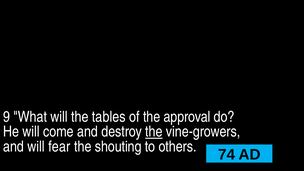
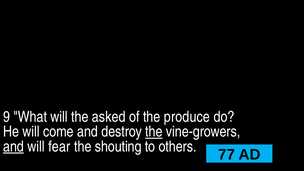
tables: tables -> asked
approval: approval -> produce
and at (13, 147) underline: none -> present
74: 74 -> 77
